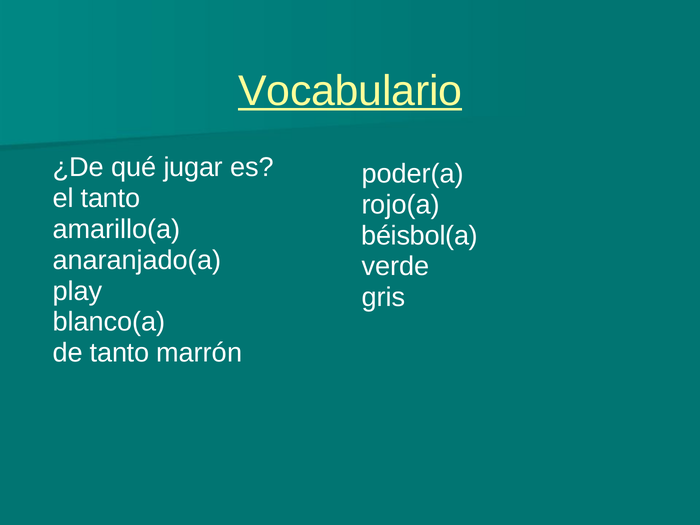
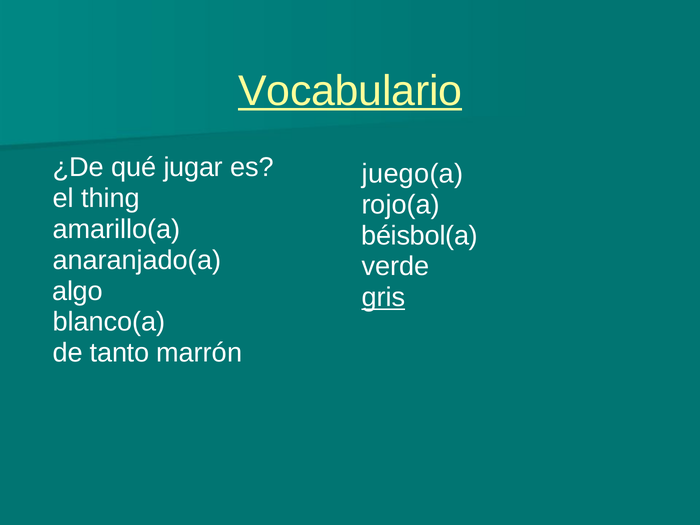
poder(a: poder(a -> juego(a
el tanto: tanto -> thing
play: play -> algo
gris underline: none -> present
